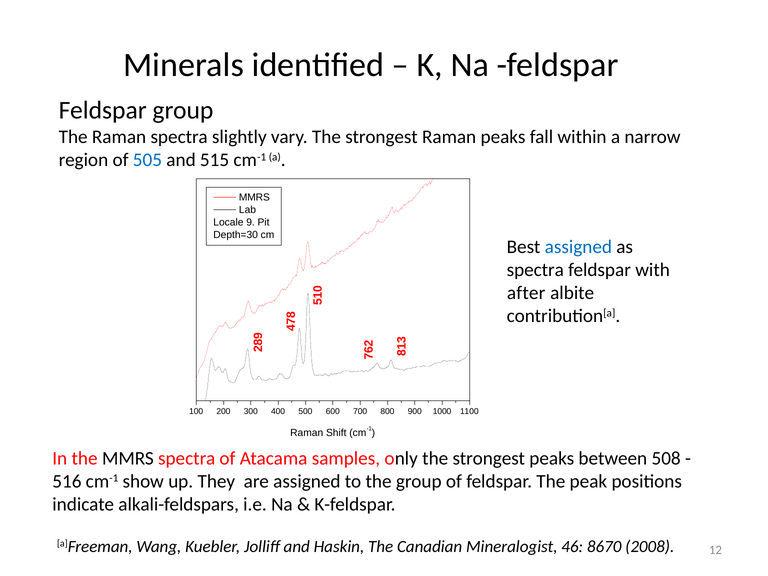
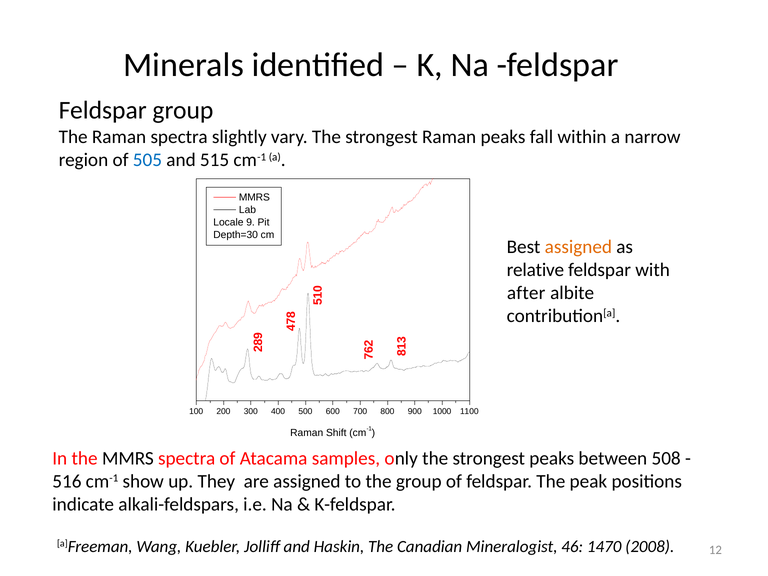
assigned at (578, 247) colour: blue -> orange
spectra at (535, 270): spectra -> relative
8670: 8670 -> 1470
